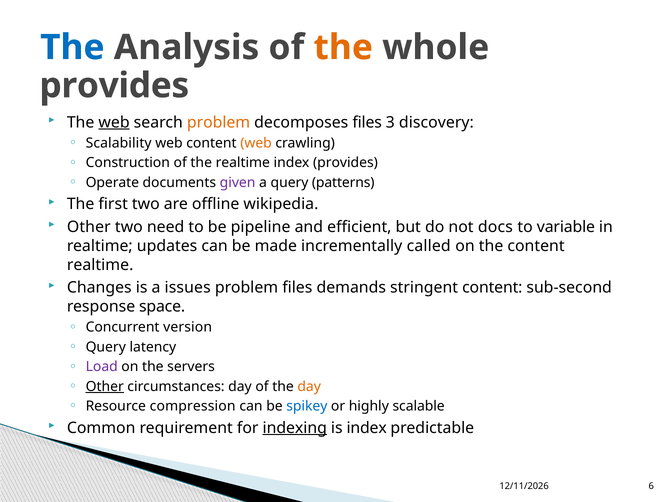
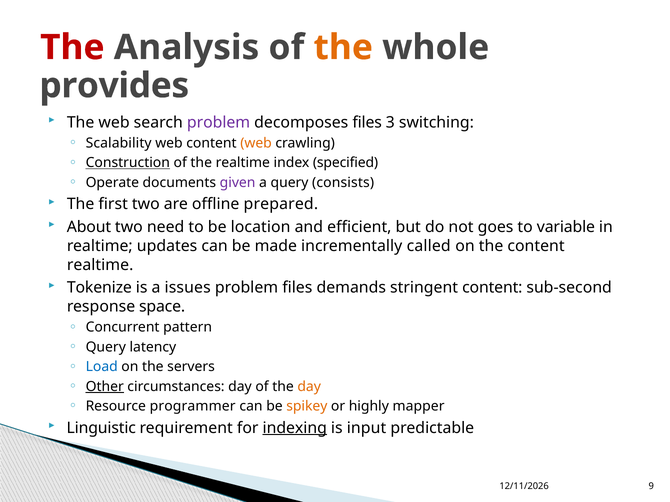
The at (72, 47) colour: blue -> red
web at (114, 122) underline: present -> none
problem at (219, 122) colour: orange -> purple
discovery: discovery -> switching
Construction underline: none -> present
index provides: provides -> specified
patterns: patterns -> consists
wikipedia: wikipedia -> prepared
Other at (89, 227): Other -> About
pipeline: pipeline -> location
docs: docs -> goes
Changes: Changes -> Tokenize
version: version -> pattern
Load colour: purple -> blue
compression: compression -> programmer
spikey colour: blue -> orange
scalable: scalable -> mapper
Common: Common -> Linguistic
is index: index -> input
6: 6 -> 9
